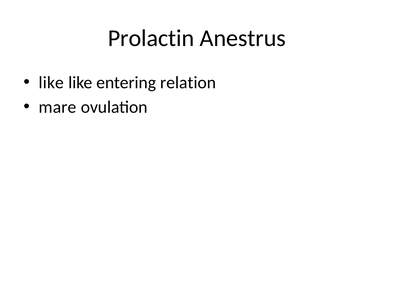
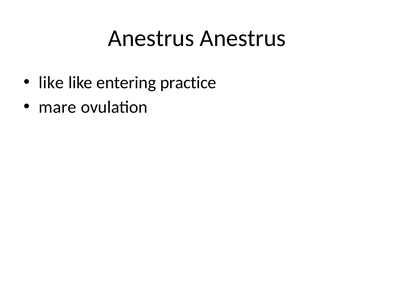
Prolactin at (151, 38): Prolactin -> Anestrus
relation: relation -> practice
